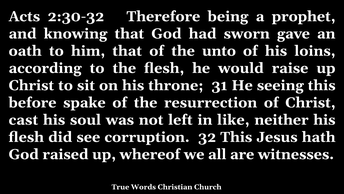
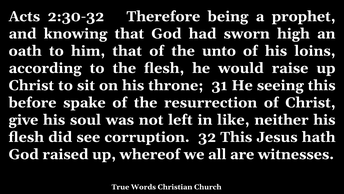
gave: gave -> high
cast: cast -> give
